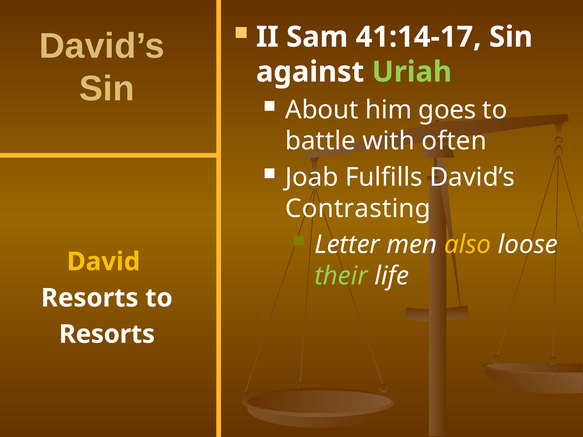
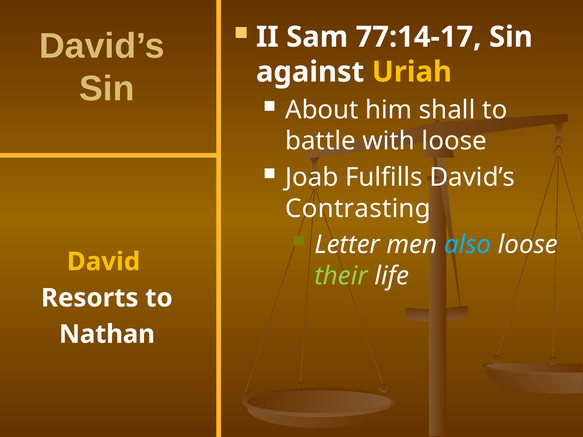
41:14-17: 41:14-17 -> 77:14-17
Uriah colour: light green -> yellow
goes: goes -> shall
with often: often -> loose
also colour: yellow -> light blue
Resorts at (107, 334): Resorts -> Nathan
